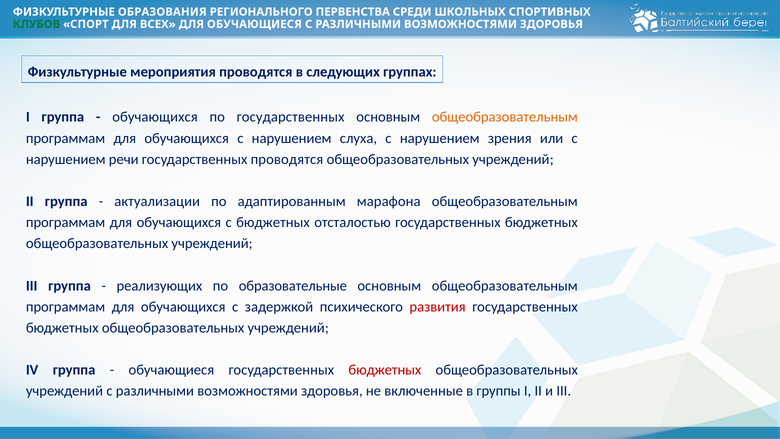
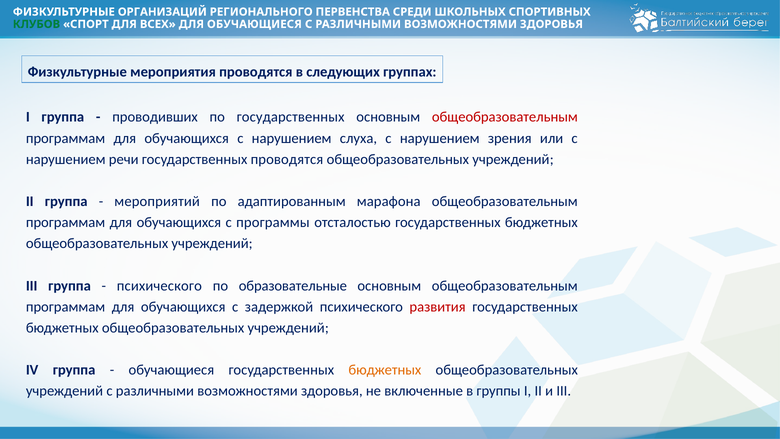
ОБРАЗОВАНИЯ: ОБРАЗОВАНИЯ -> ОРГАНИЗАЦИЙ
обучающихся at (155, 117): обучающихся -> проводивших
общеобразовательным at (505, 117) colour: orange -> red
актуализации: актуализации -> мероприятий
с бюджетных: бюджетных -> программы
реализующих at (159, 286): реализующих -> психического
бюджетных at (385, 370) colour: red -> orange
